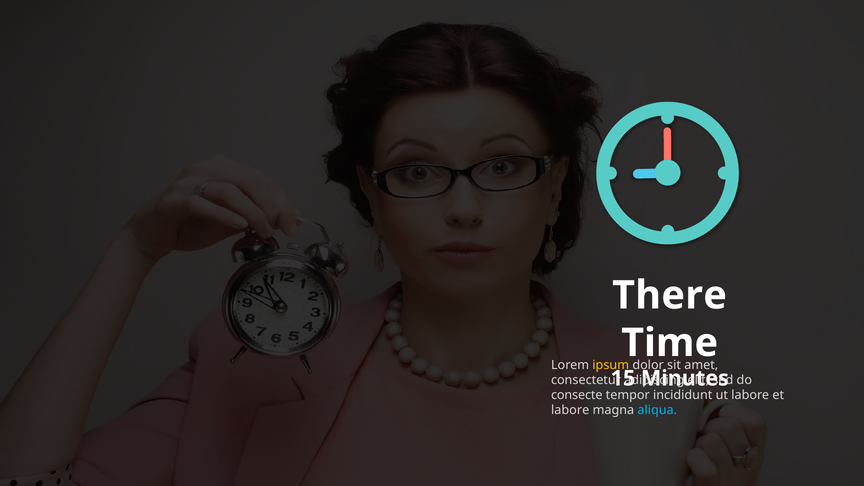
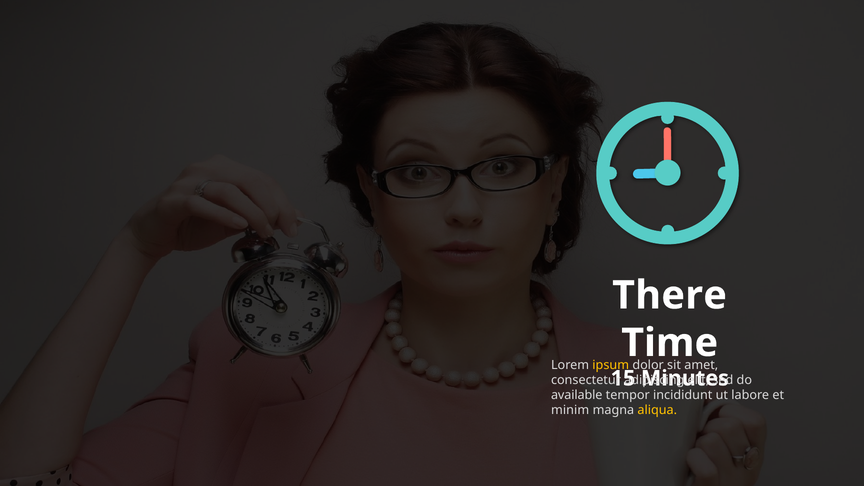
consecte: consecte -> available
labore at (570, 410): labore -> minim
aliqua colour: light blue -> yellow
